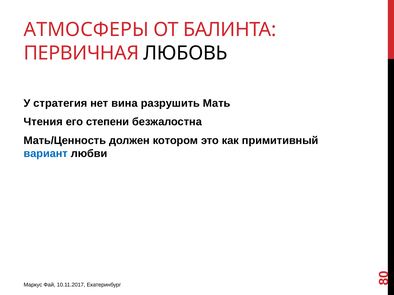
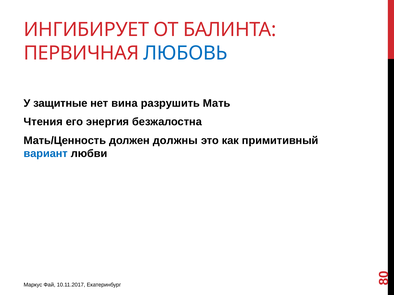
АТМОСФЕРЫ: АТМОСФЕРЫ -> ИНГИБИРУЕТ
ЛЮБОВЬ colour: black -> blue
стратегия: стратегия -> защитные
степени: степени -> энергия
котором: котором -> должны
